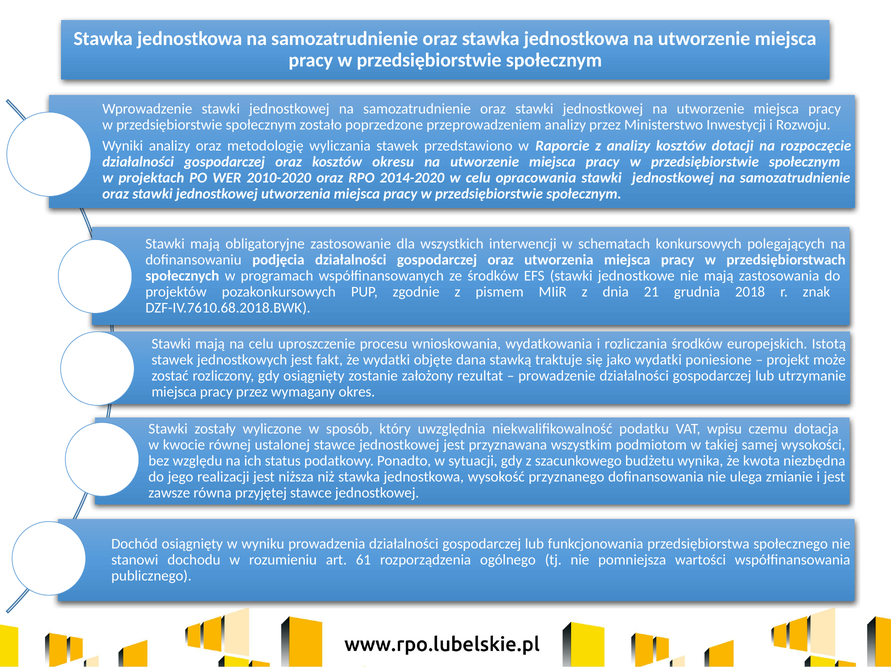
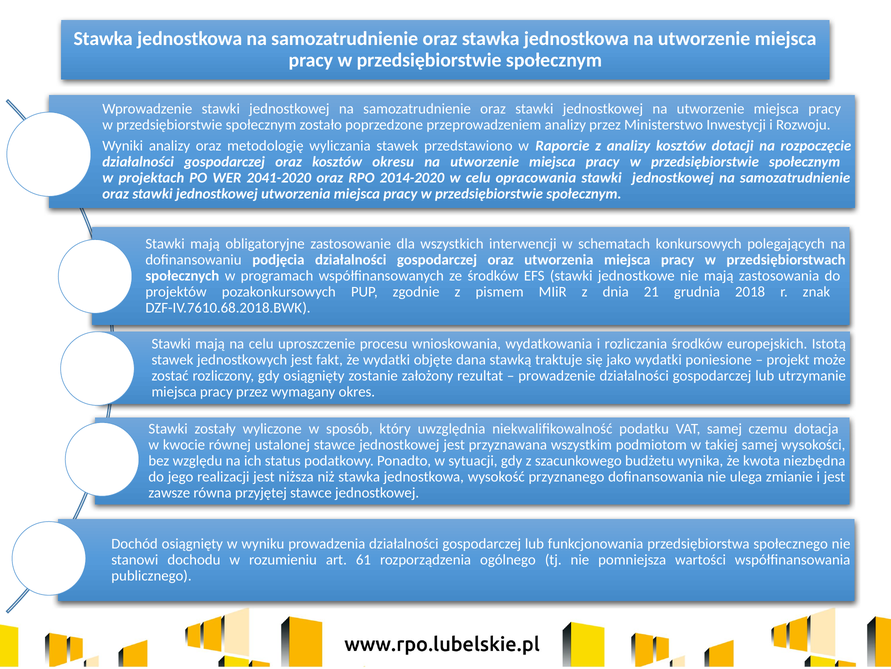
2010-2020: 2010-2020 -> 2041-2020
VAT wpisu: wpisu -> samej
